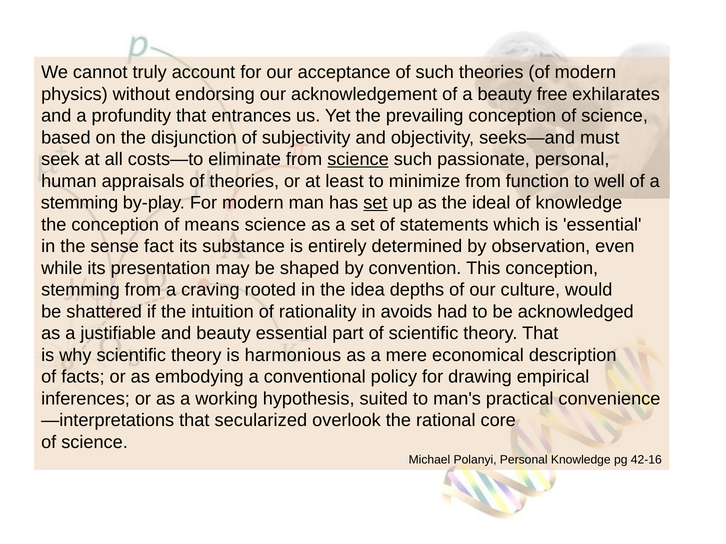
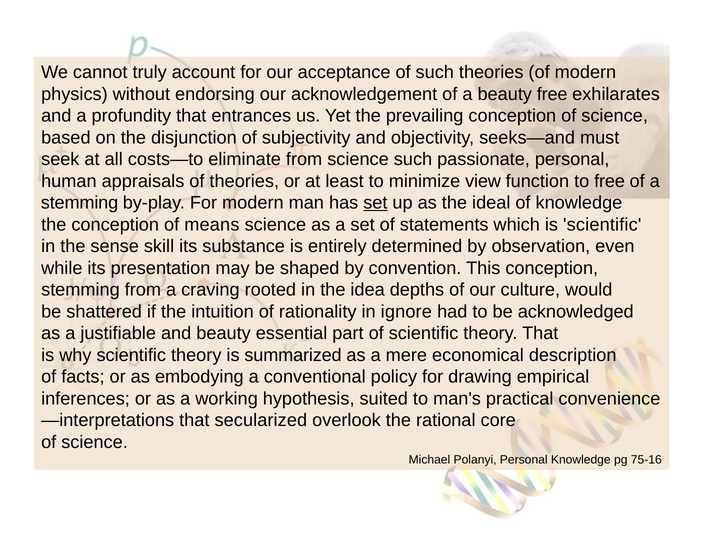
science at (358, 160) underline: present -> none
minimize from: from -> view
to well: well -> free
is essential: essential -> scientific
fact: fact -> skill
avoids: avoids -> ignore
harmonious: harmonious -> summarized
42-16: 42-16 -> 75-16
